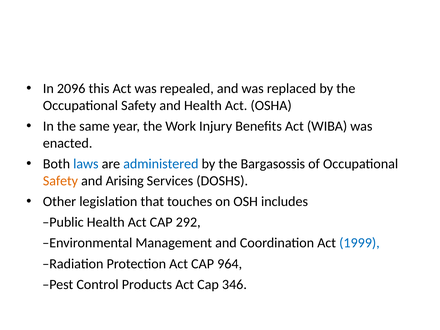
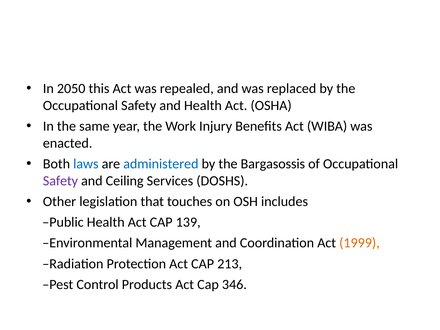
2096: 2096 -> 2050
Safety at (60, 181) colour: orange -> purple
Arising: Arising -> Ceiling
292: 292 -> 139
1999 colour: blue -> orange
964: 964 -> 213
